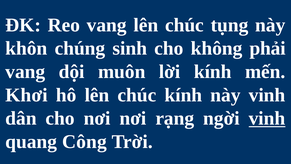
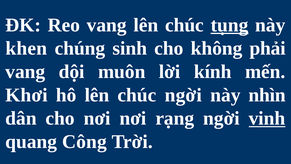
tụng underline: none -> present
khôn: khôn -> khen
chúc kính: kính -> ngời
này vinh: vinh -> nhìn
